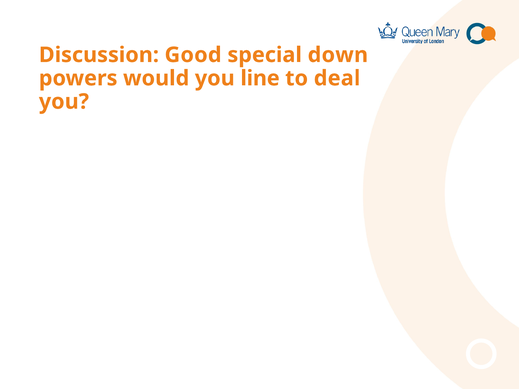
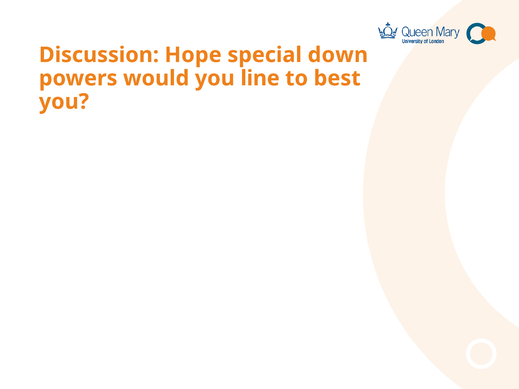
Good: Good -> Hope
deal: deal -> best
